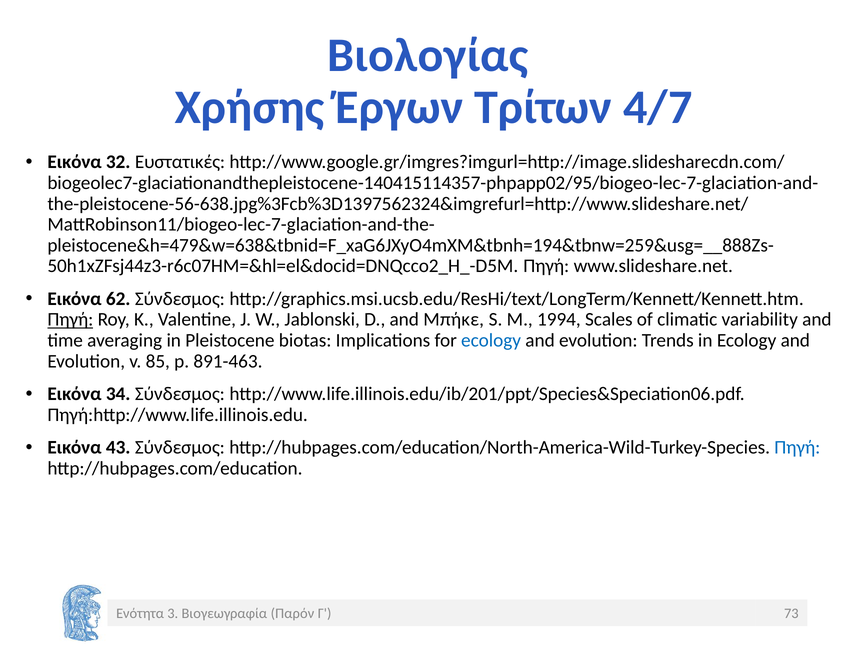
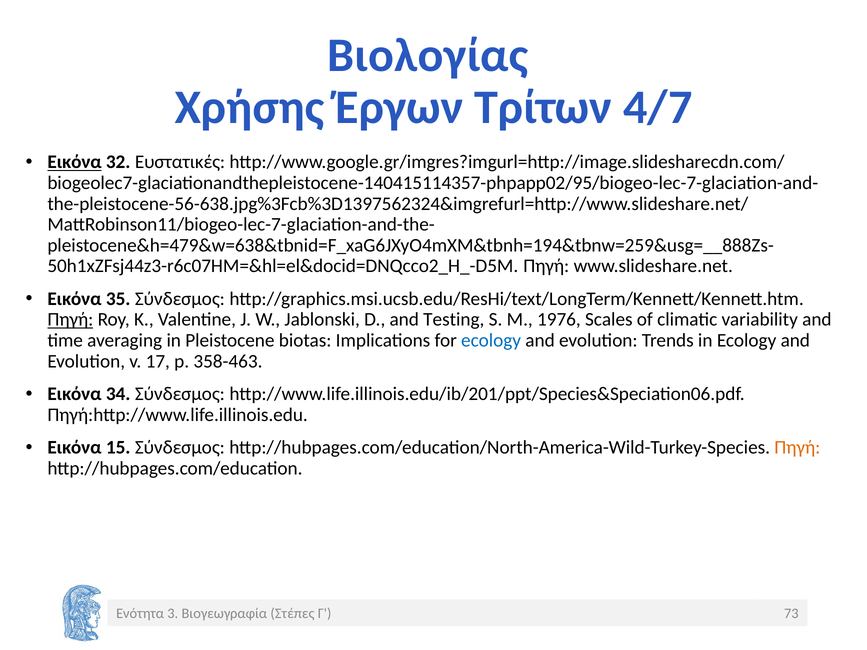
Εικόνα at (75, 162) underline: none -> present
62: 62 -> 35
Μπήκε: Μπήκε -> Testing
1994: 1994 -> 1976
85: 85 -> 17
891-463: 891-463 -> 358-463
43: 43 -> 15
Πηγή at (797, 448) colour: blue -> orange
Παρόν: Παρόν -> Στέπες
